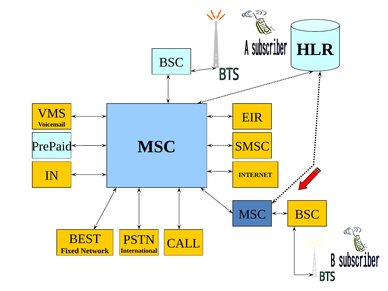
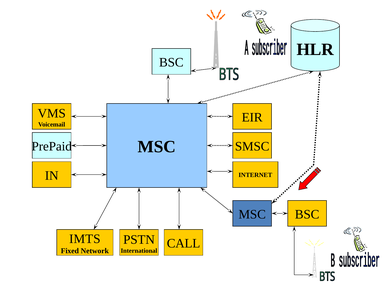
BEST: BEST -> IMTS
